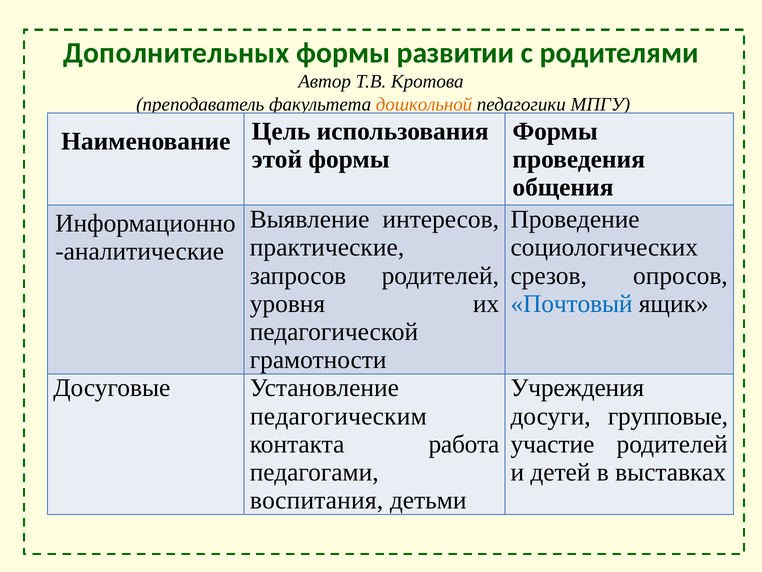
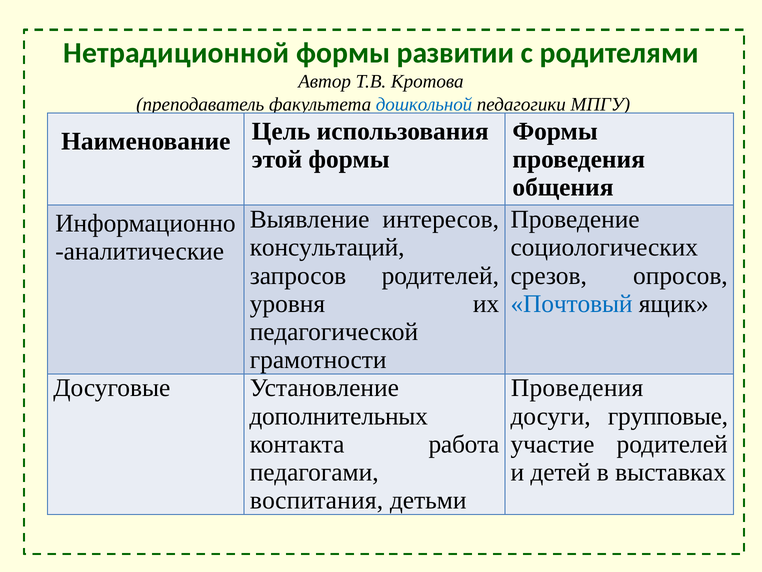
Дополнительных: Дополнительных -> Нетрадиционной
дошкольной colour: orange -> blue
практические: практические -> консультаций
Учреждения at (577, 388): Учреждения -> Проведения
педагогическим: педагогическим -> дополнительных
